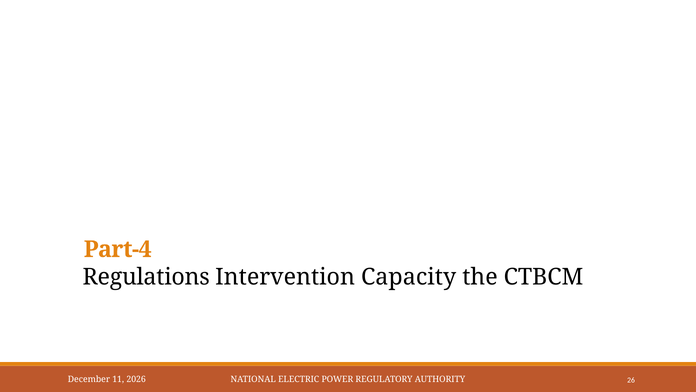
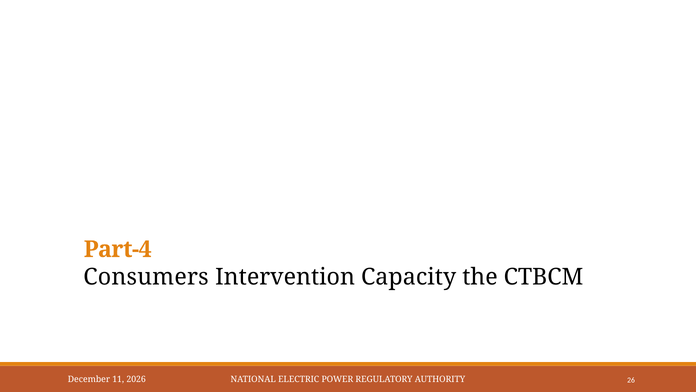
Regulations: Regulations -> Consumers
